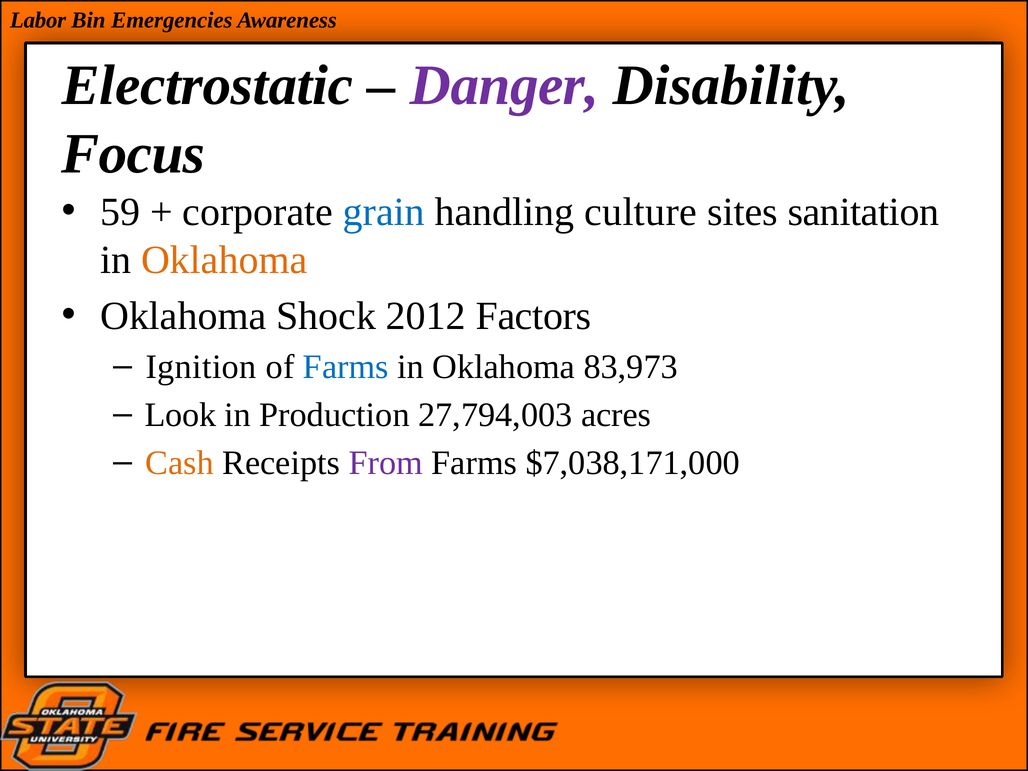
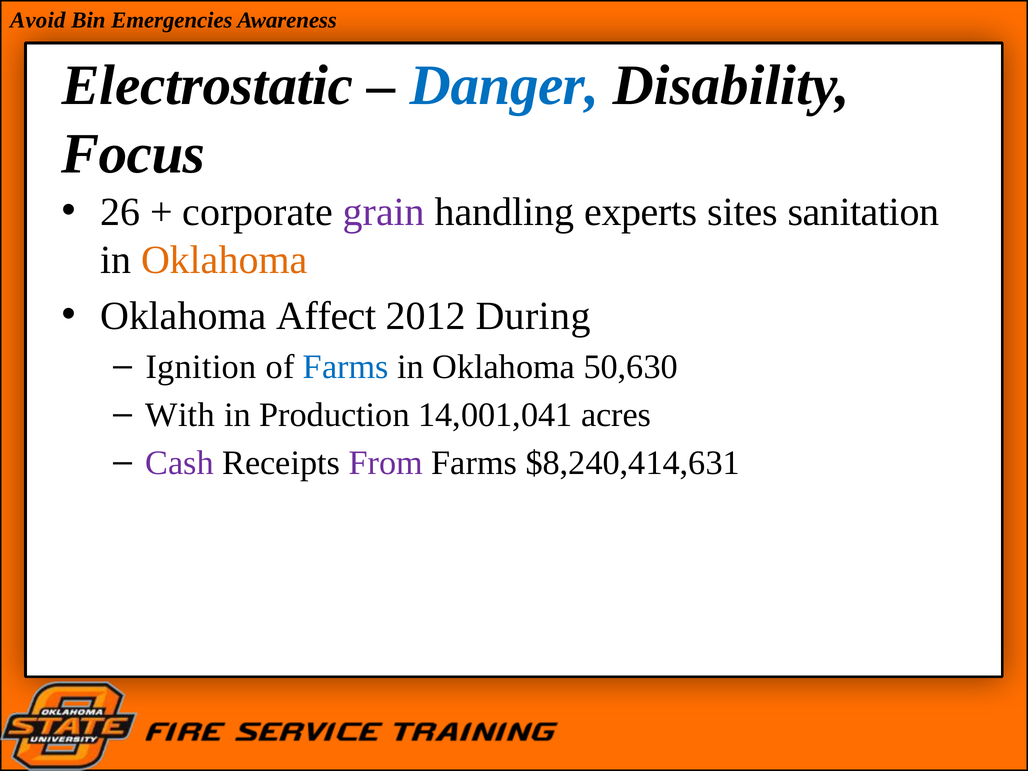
Labor: Labor -> Avoid
Danger colour: purple -> blue
59: 59 -> 26
grain colour: blue -> purple
culture: culture -> experts
Shock: Shock -> Affect
Factors: Factors -> During
83,973: 83,973 -> 50,630
Look: Look -> With
27,794,003: 27,794,003 -> 14,001,041
Cash colour: orange -> purple
$7,038,171,000: $7,038,171,000 -> $8,240,414,631
